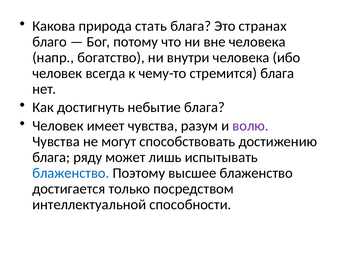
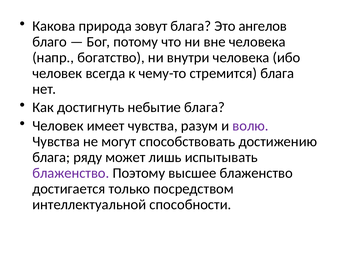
стать: стать -> зовут
странах: странах -> ангелов
блаженство at (71, 173) colour: blue -> purple
